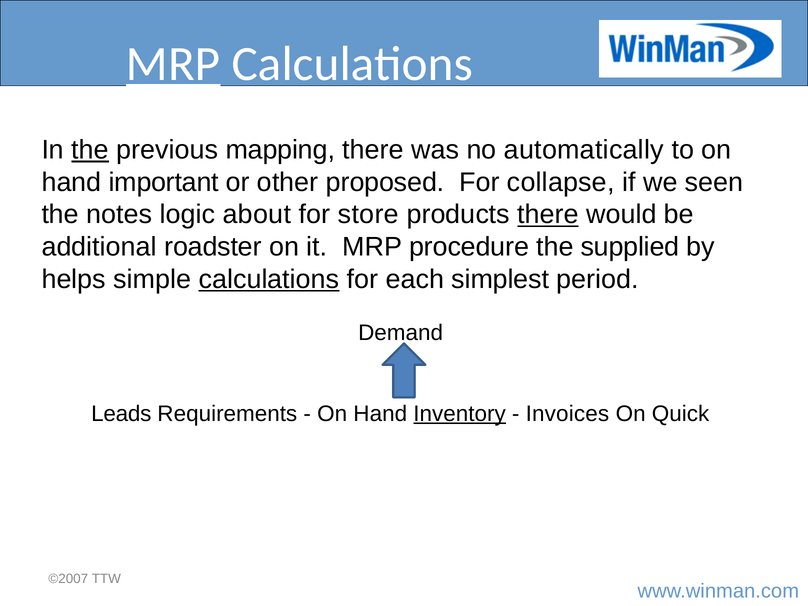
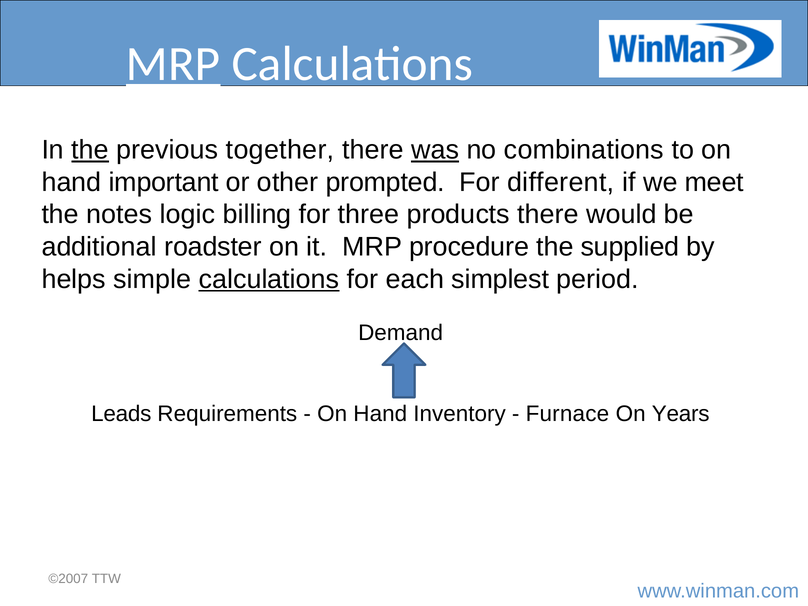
mapping: mapping -> together
was underline: none -> present
automatically: automatically -> combinations
proposed: proposed -> prompted
collapse: collapse -> different
seen: seen -> meet
about: about -> billing
store: store -> three
there at (548, 215) underline: present -> none
Inventory underline: present -> none
Invoices: Invoices -> Furnace
Quick: Quick -> Years
